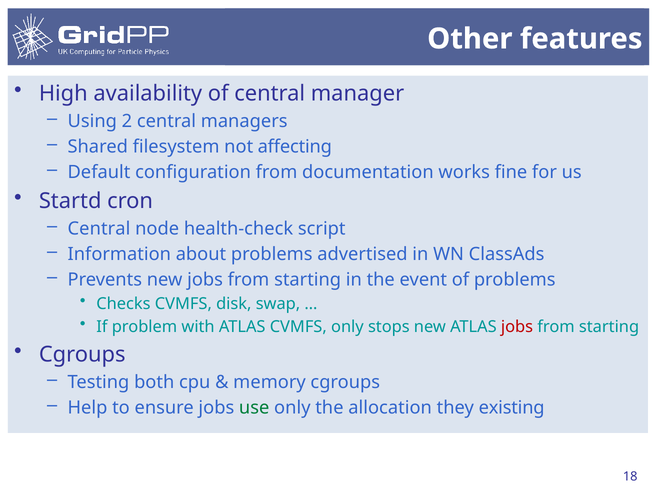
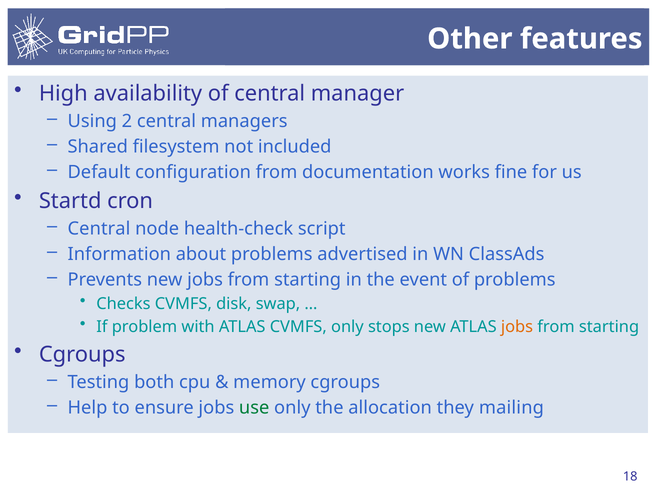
affecting: affecting -> included
jobs at (517, 327) colour: red -> orange
existing: existing -> mailing
